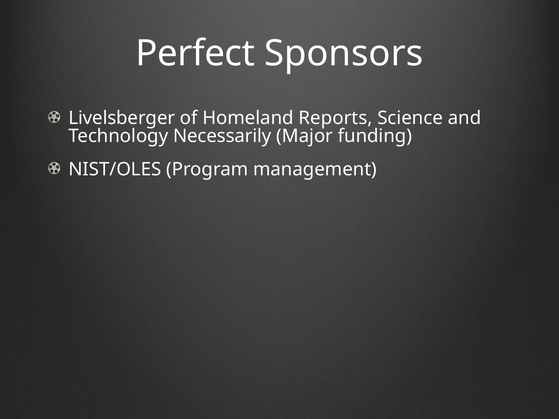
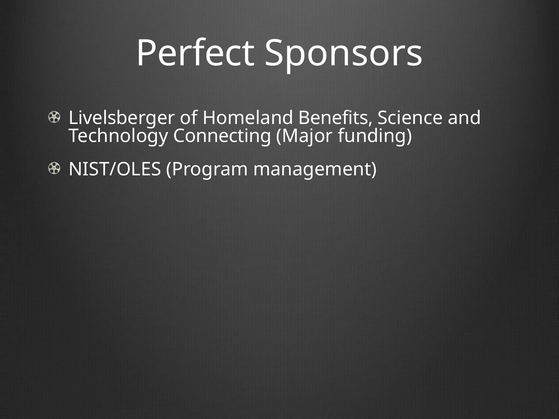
Reports: Reports -> Benefits
Necessarily: Necessarily -> Connecting
